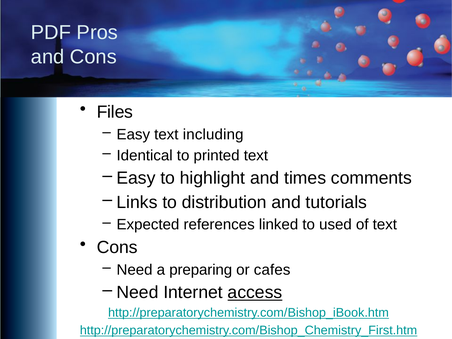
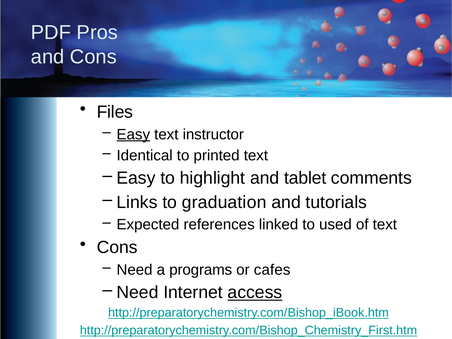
Easy at (133, 134) underline: none -> present
including: including -> instructor
times: times -> tablet
distribution: distribution -> graduation
preparing: preparing -> programs
